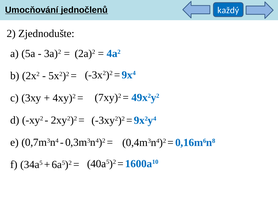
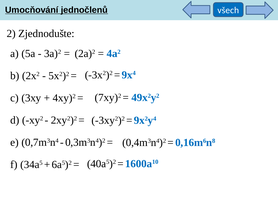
každý: každý -> všech
